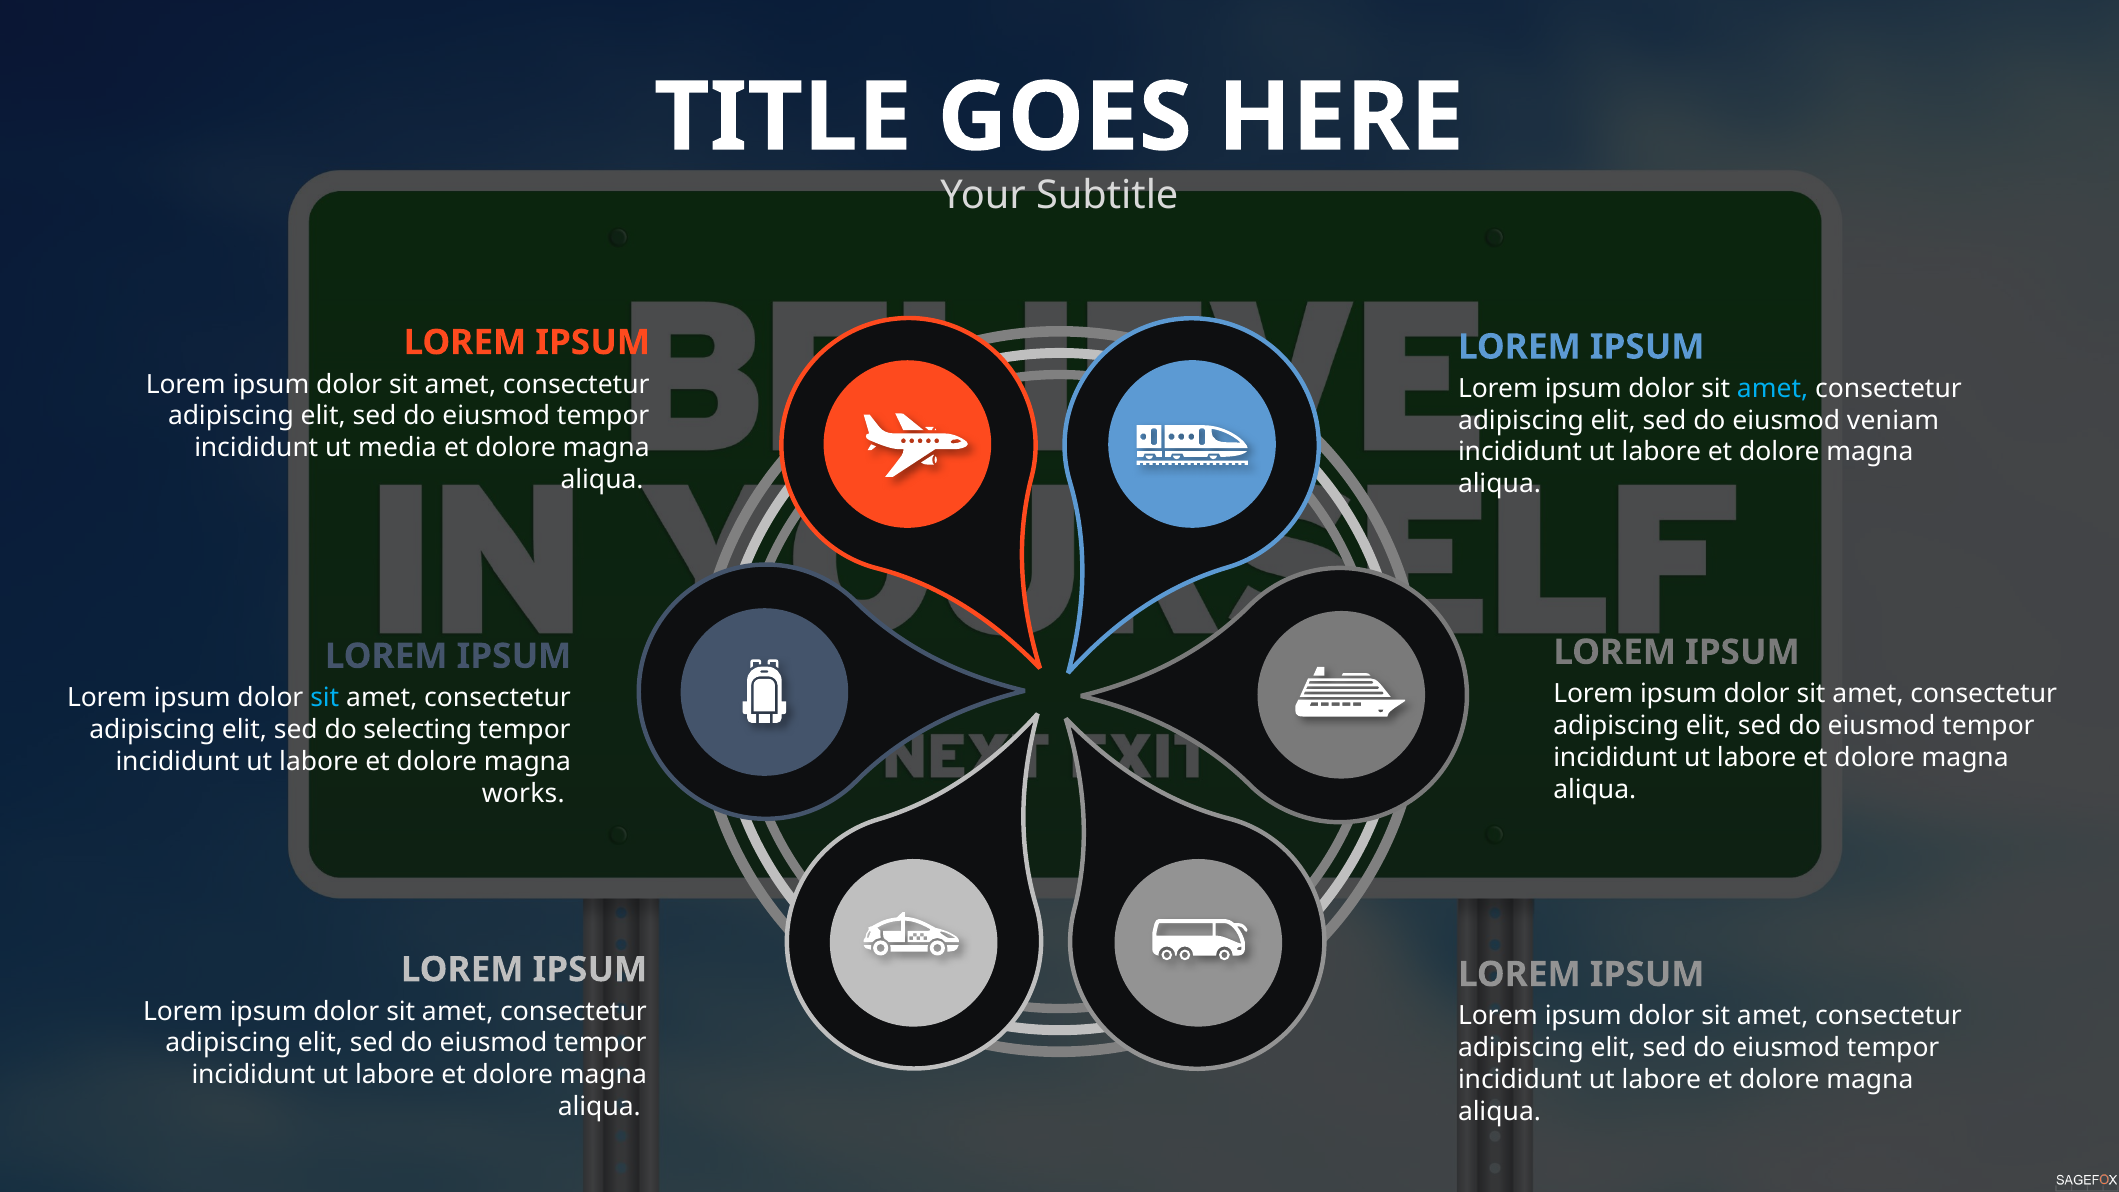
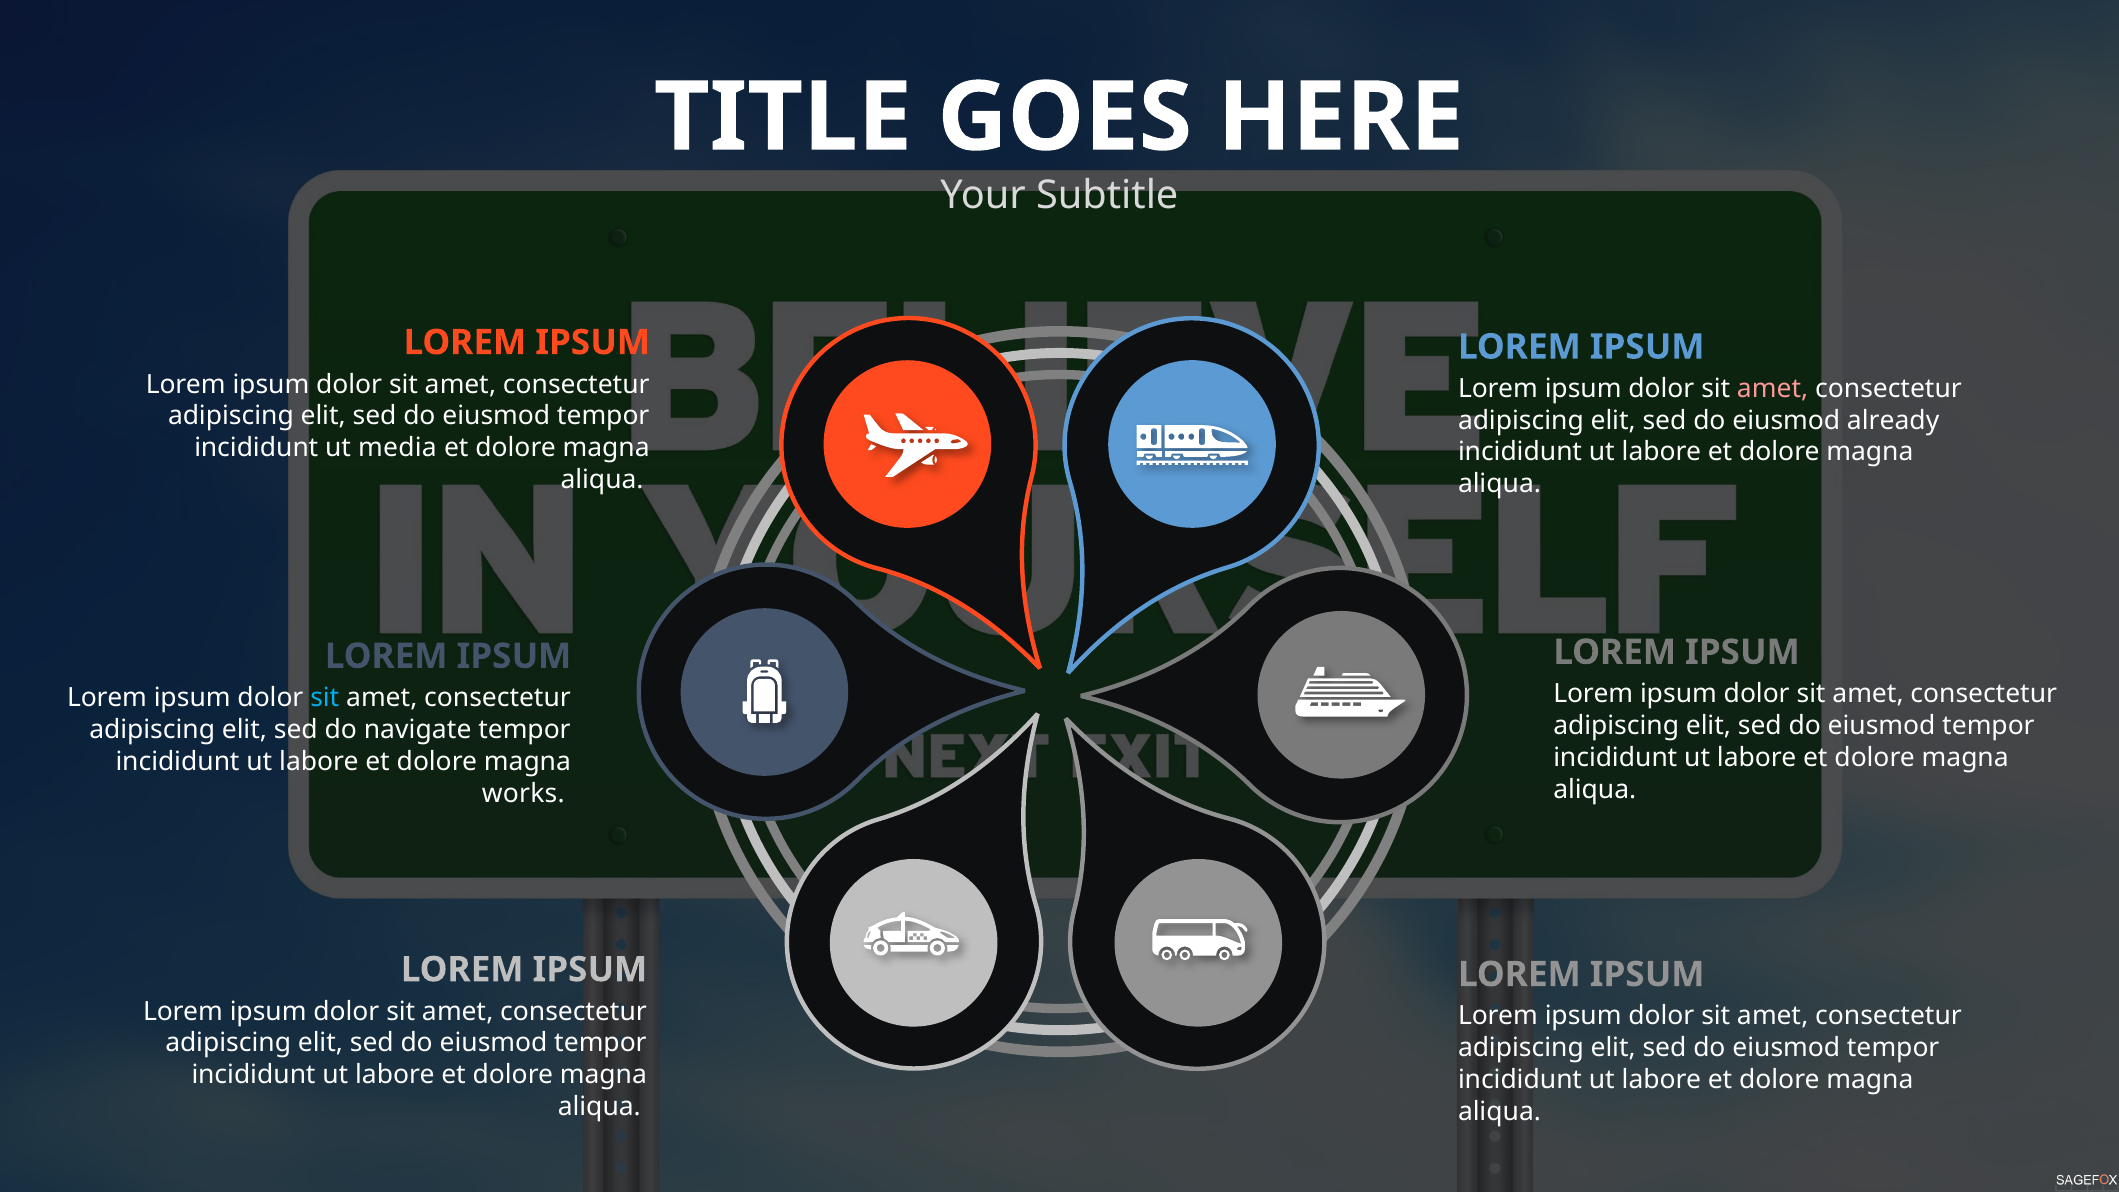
amet at (1773, 389) colour: light blue -> pink
veniam: veniam -> already
selecting: selecting -> navigate
